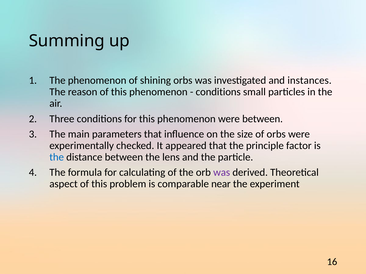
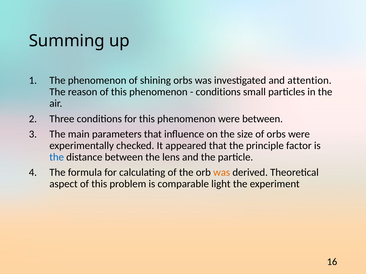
instances: instances -> attention
was at (222, 173) colour: purple -> orange
near: near -> light
